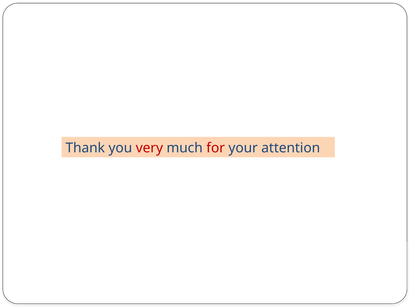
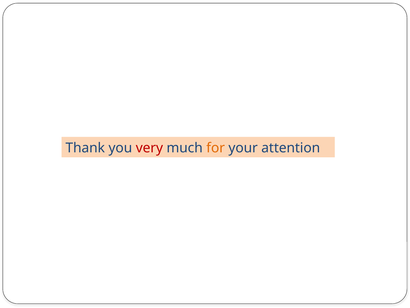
for colour: red -> orange
